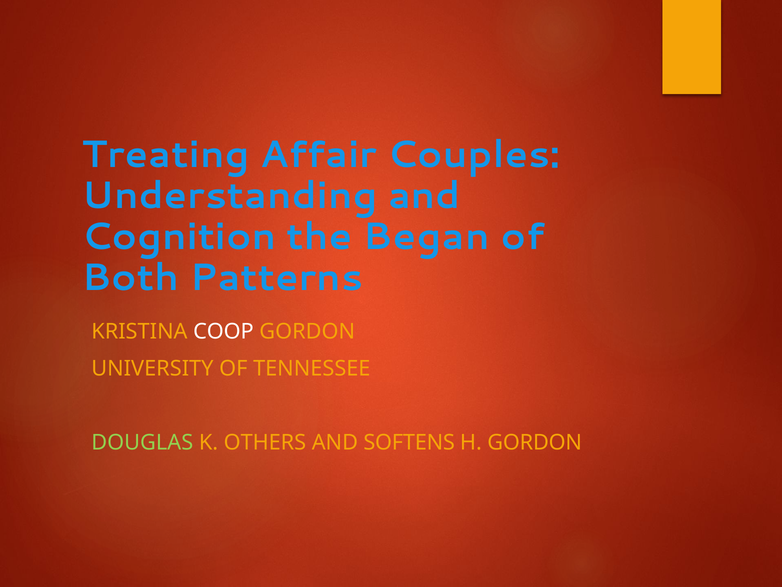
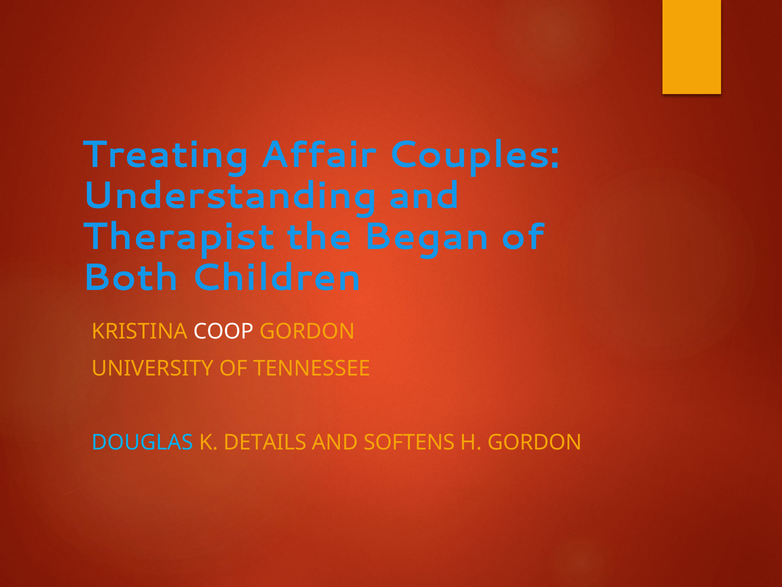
Cognition: Cognition -> Therapist
Patterns: Patterns -> Children
DOUGLAS colour: light green -> light blue
OTHERS: OTHERS -> DETAILS
